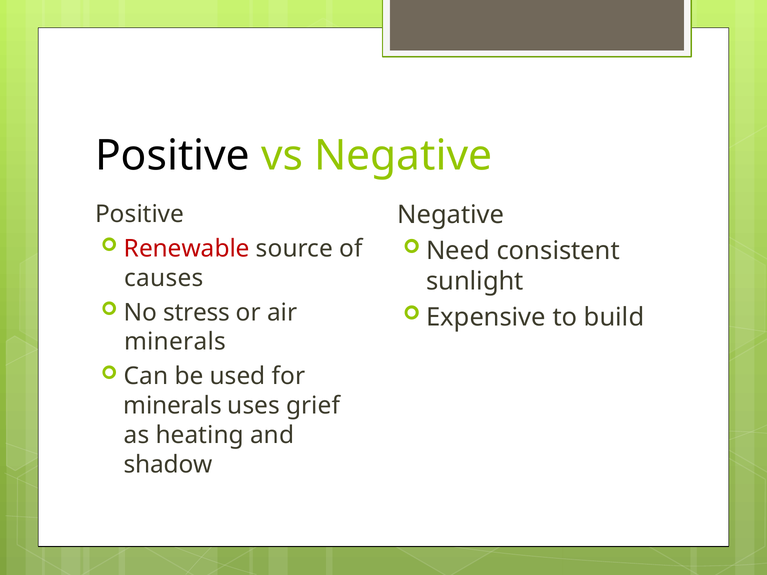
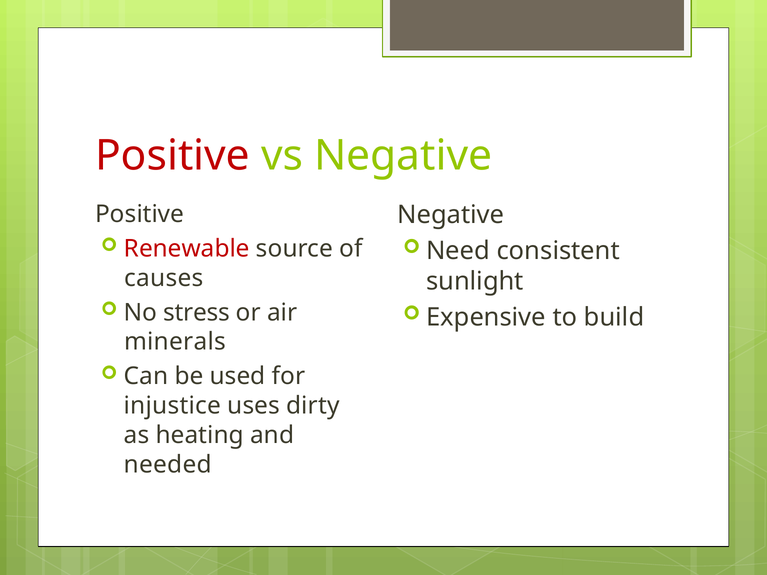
Positive at (173, 156) colour: black -> red
minerals at (173, 406): minerals -> injustice
grief: grief -> dirty
shadow: shadow -> needed
